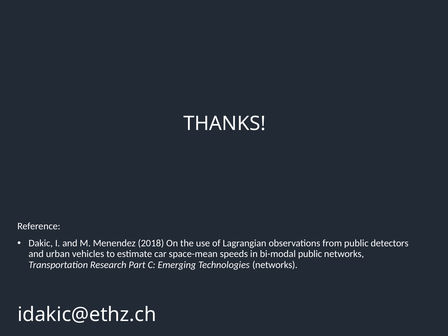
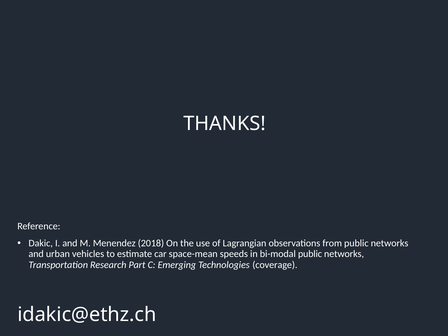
from public detectors: detectors -> networks
Technologies networks: networks -> coverage
